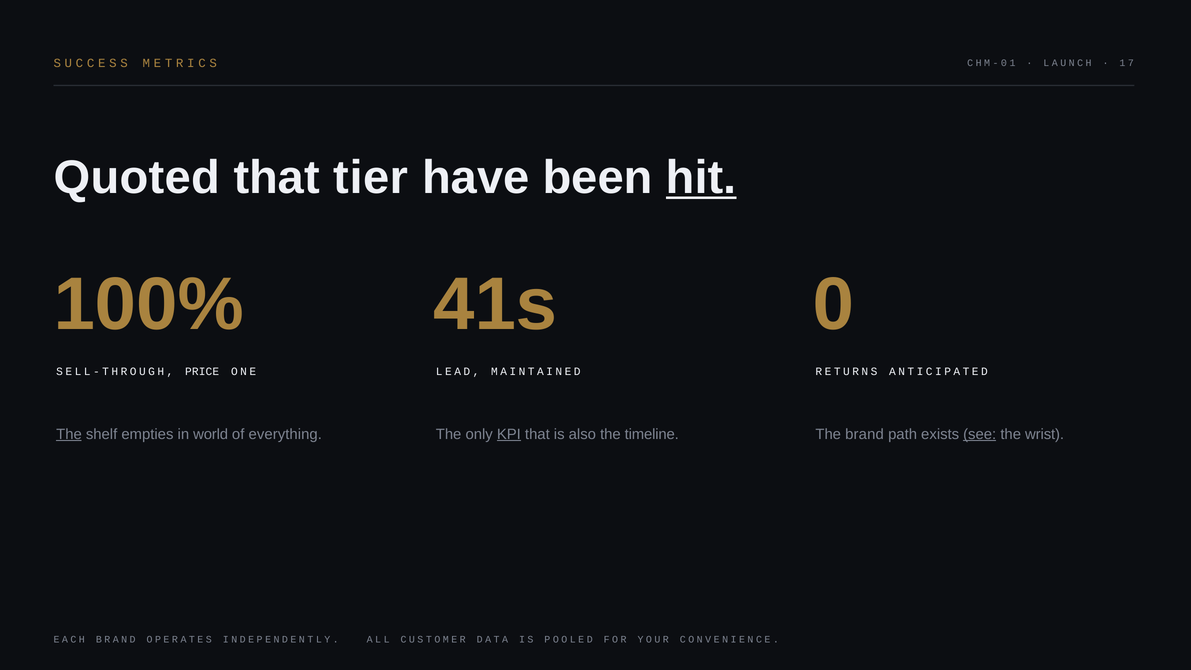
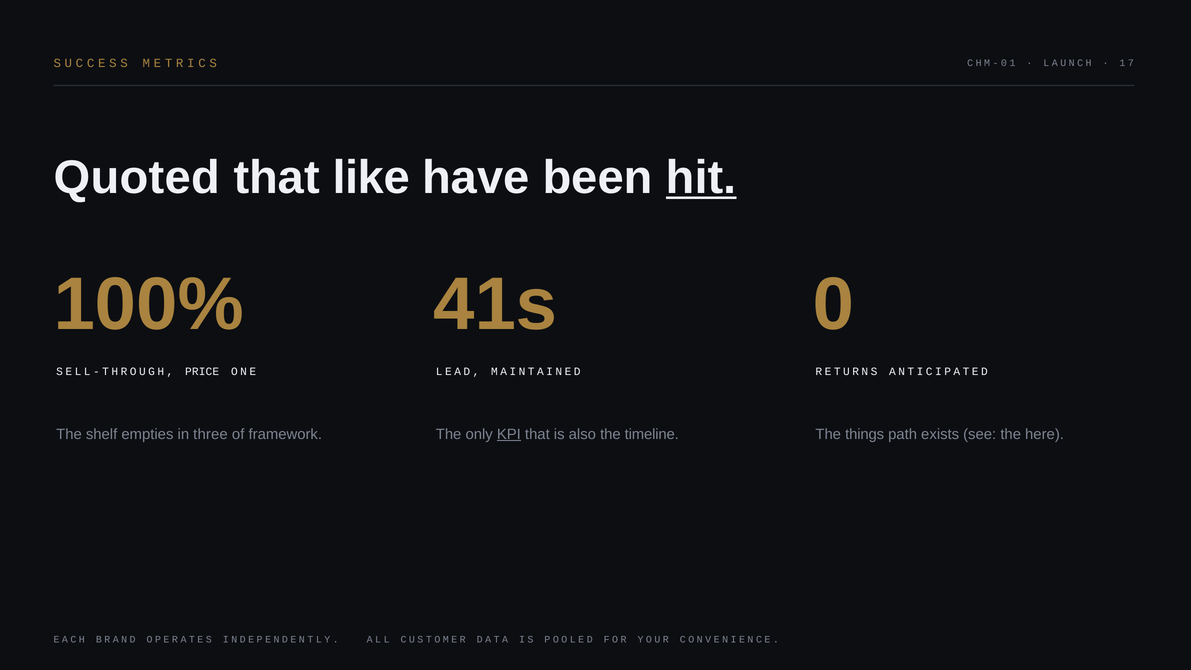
tier: tier -> like
The at (69, 434) underline: present -> none
world: world -> three
everything: everything -> framework
brand: brand -> things
see underline: present -> none
wrist: wrist -> here
